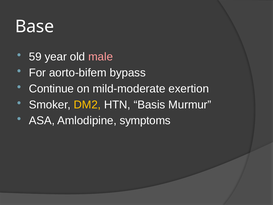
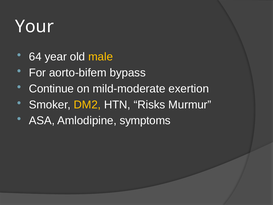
Base: Base -> Your
59: 59 -> 64
male colour: pink -> yellow
Basis: Basis -> Risks
